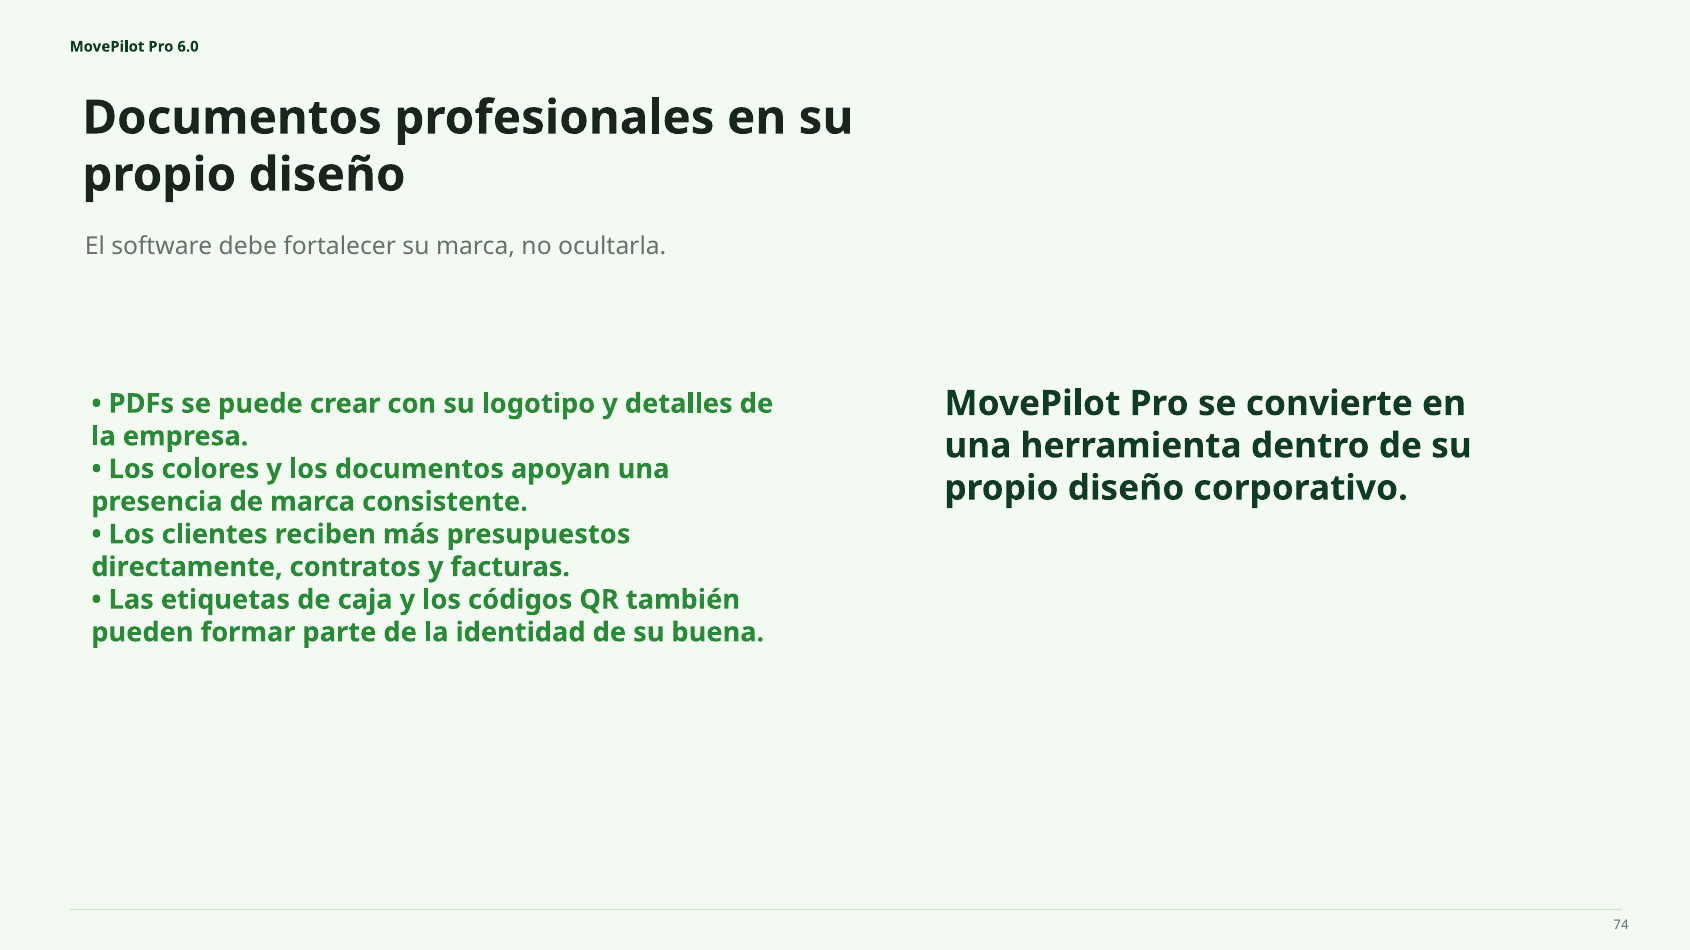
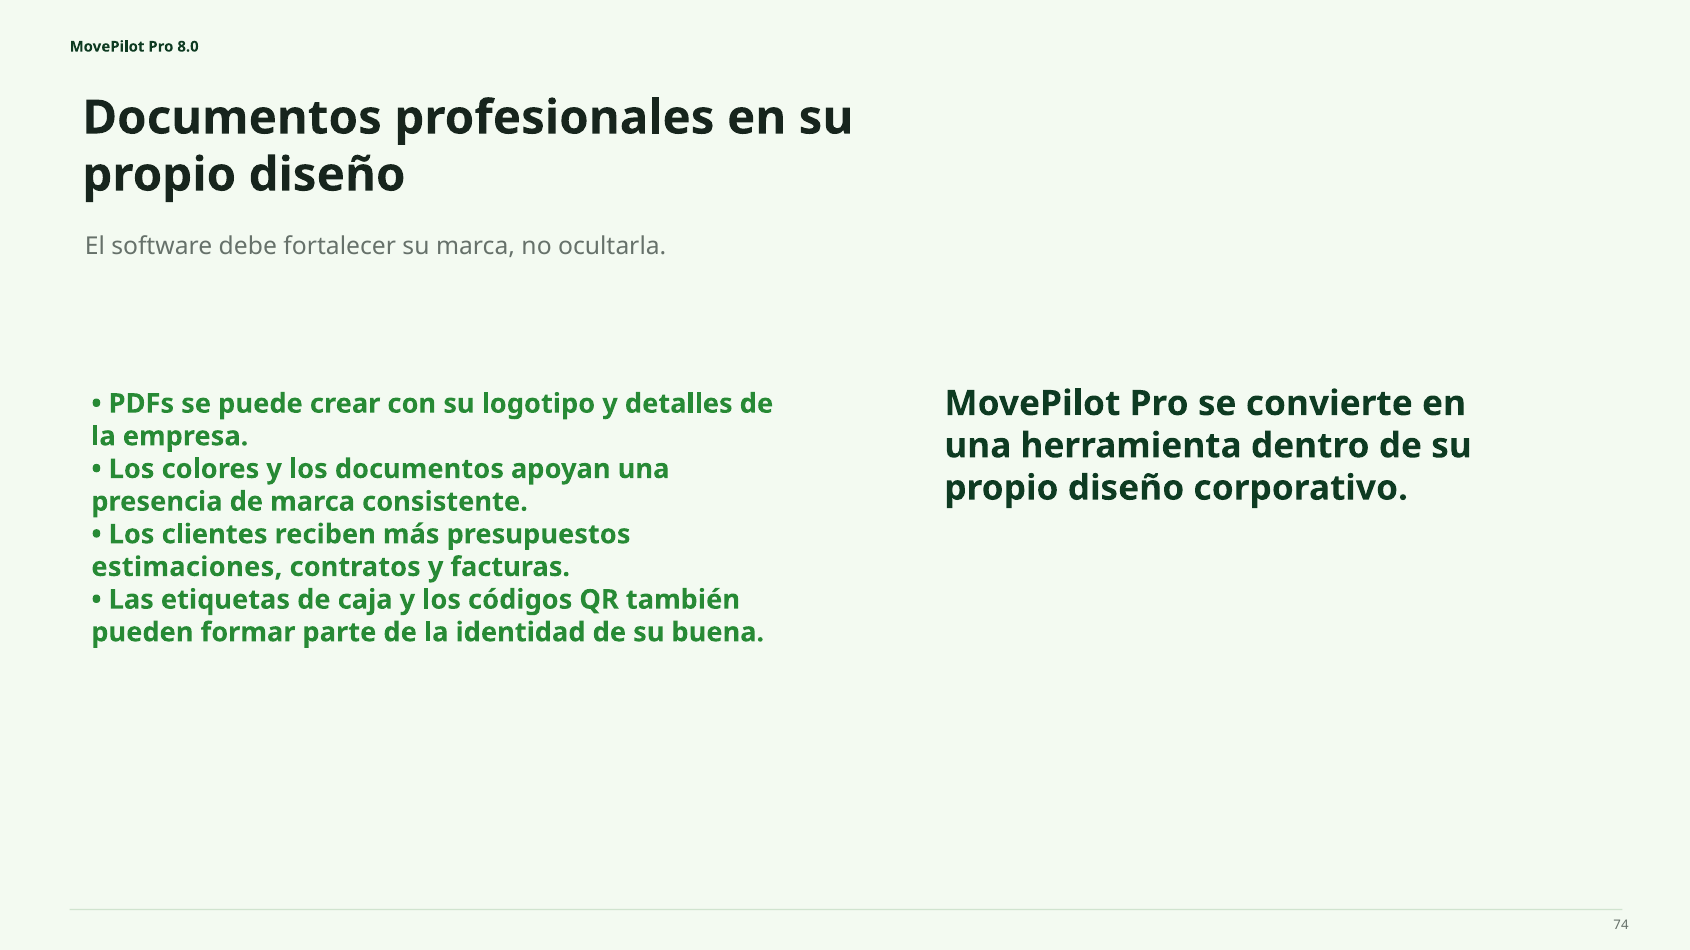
6.0: 6.0 -> 8.0
directamente: directamente -> estimaciones
